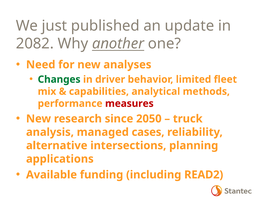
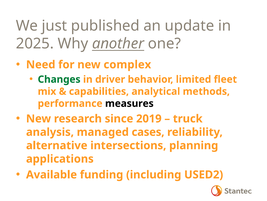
2082: 2082 -> 2025
analyses: analyses -> complex
measures colour: red -> black
2050: 2050 -> 2019
READ2: READ2 -> USED2
